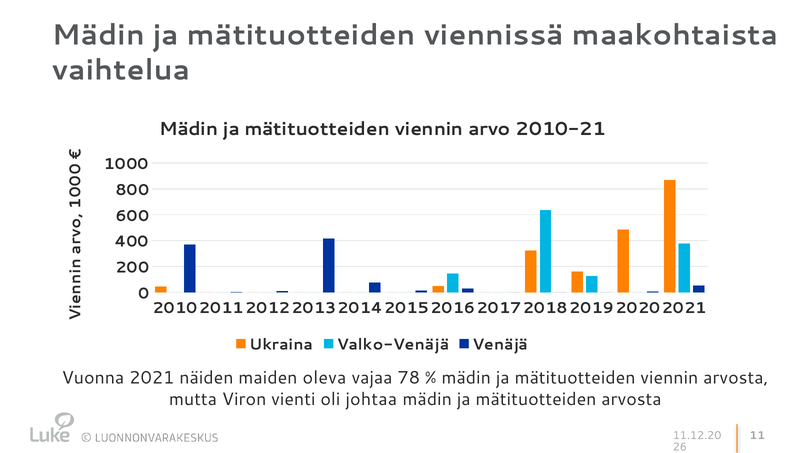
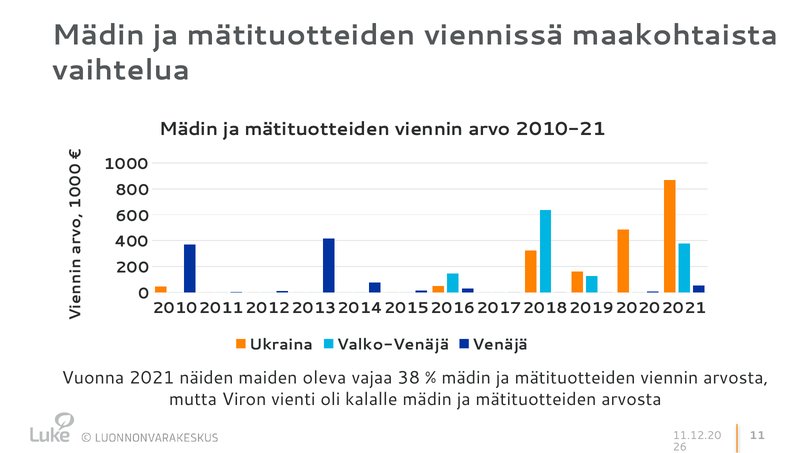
78: 78 -> 38
johtaa: johtaa -> kalalle
